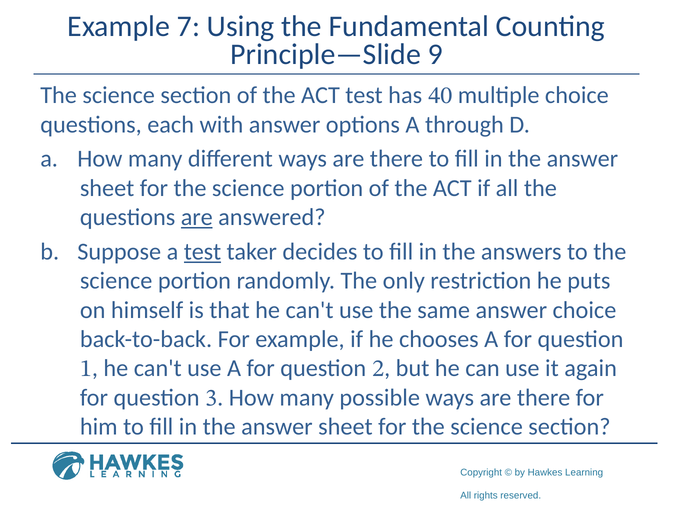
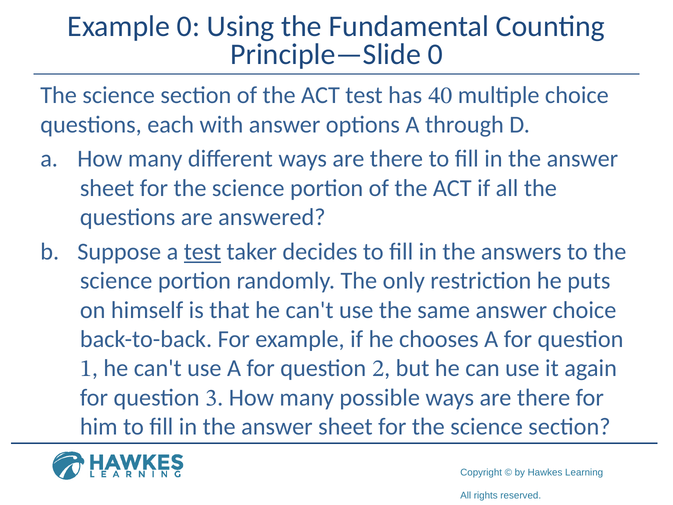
Example 7: 7 -> 0
Principle—Slide 9: 9 -> 0
are at (197, 217) underline: present -> none
